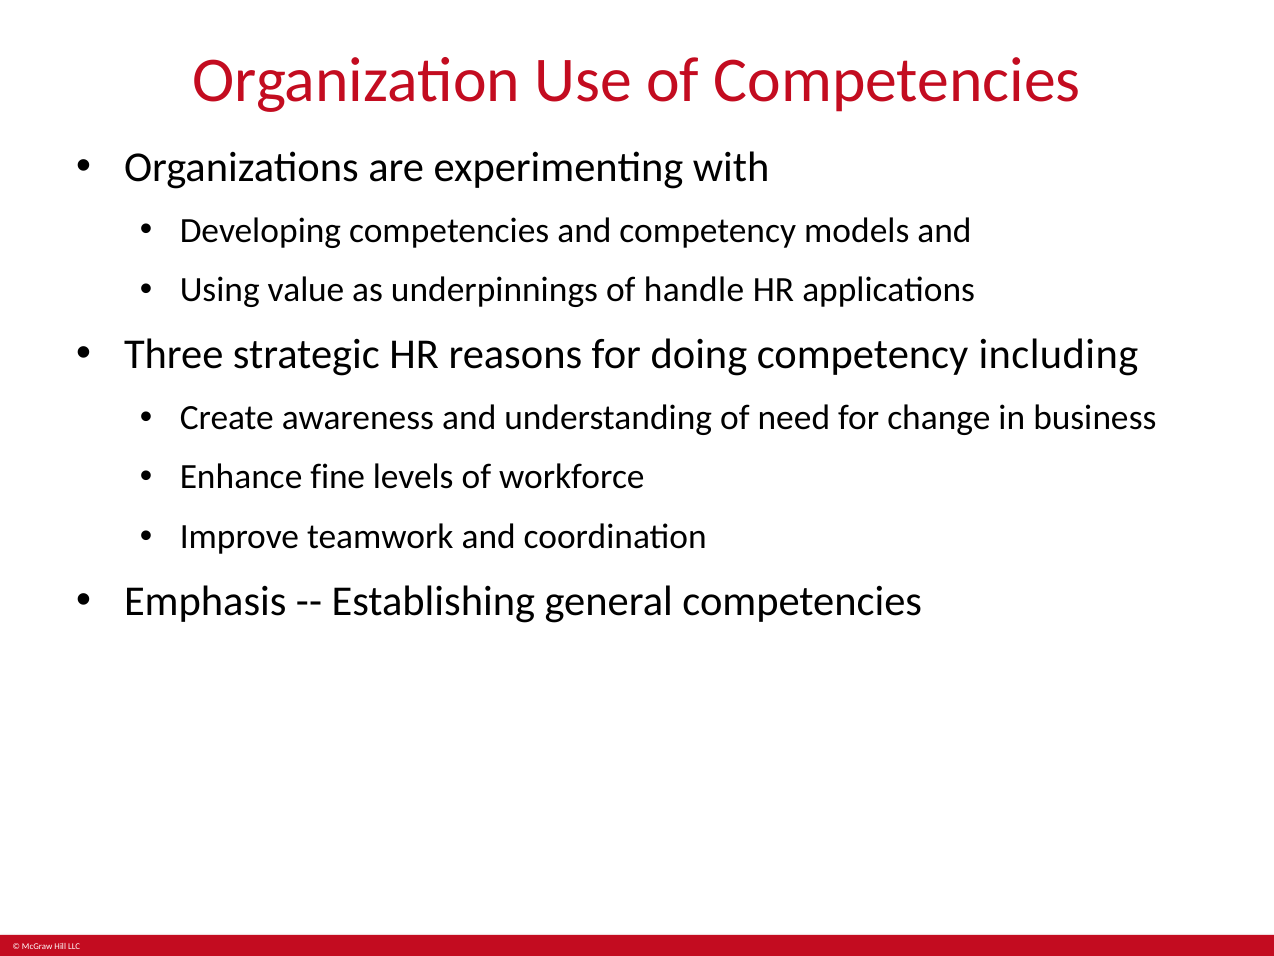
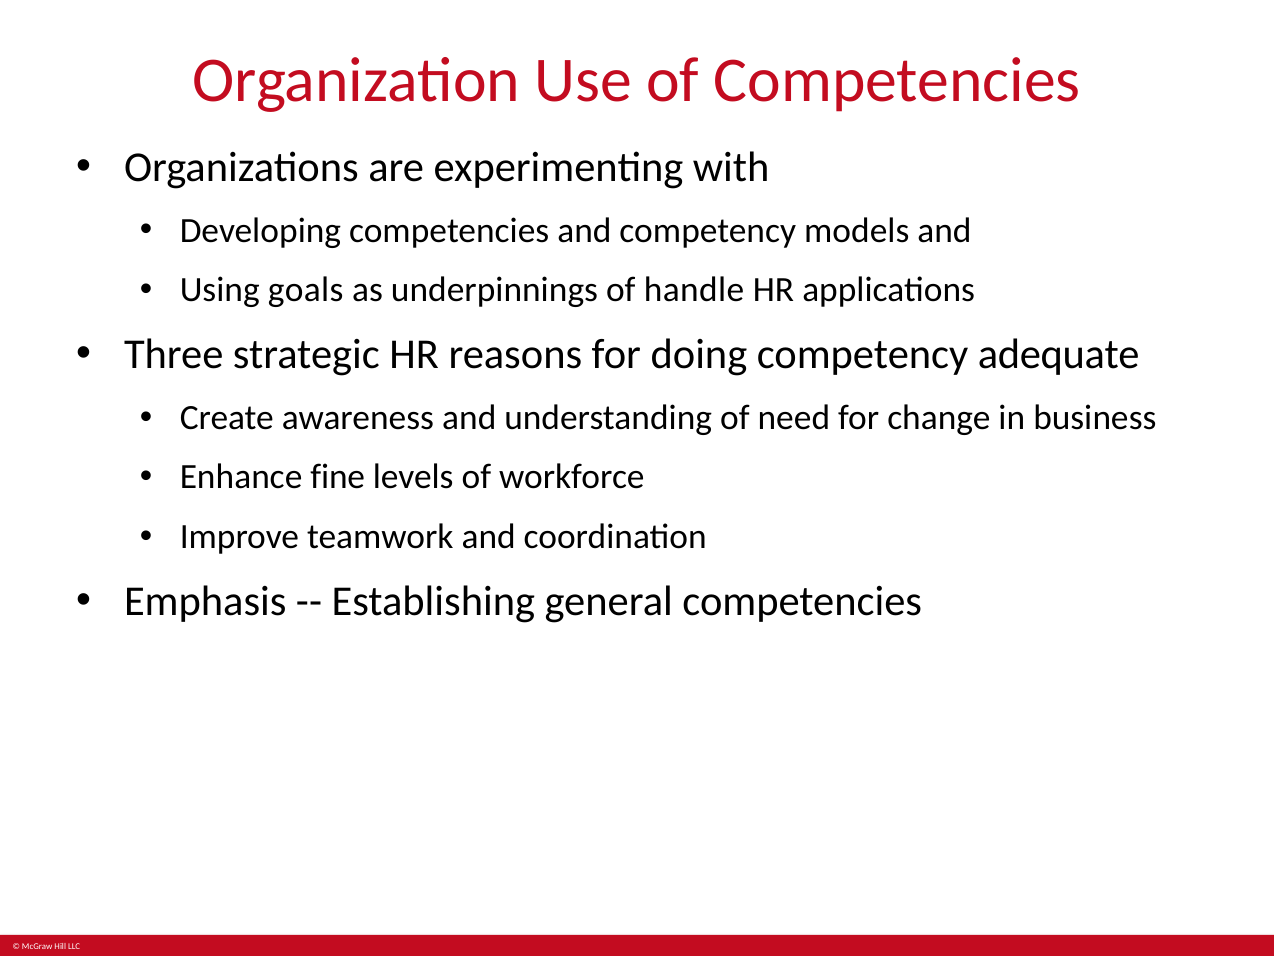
value: value -> goals
including: including -> adequate
